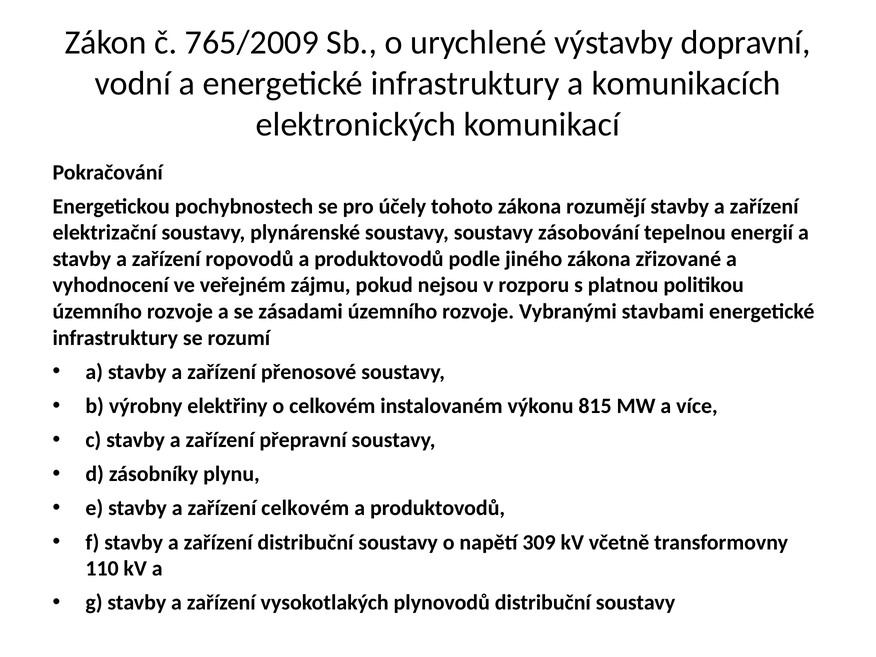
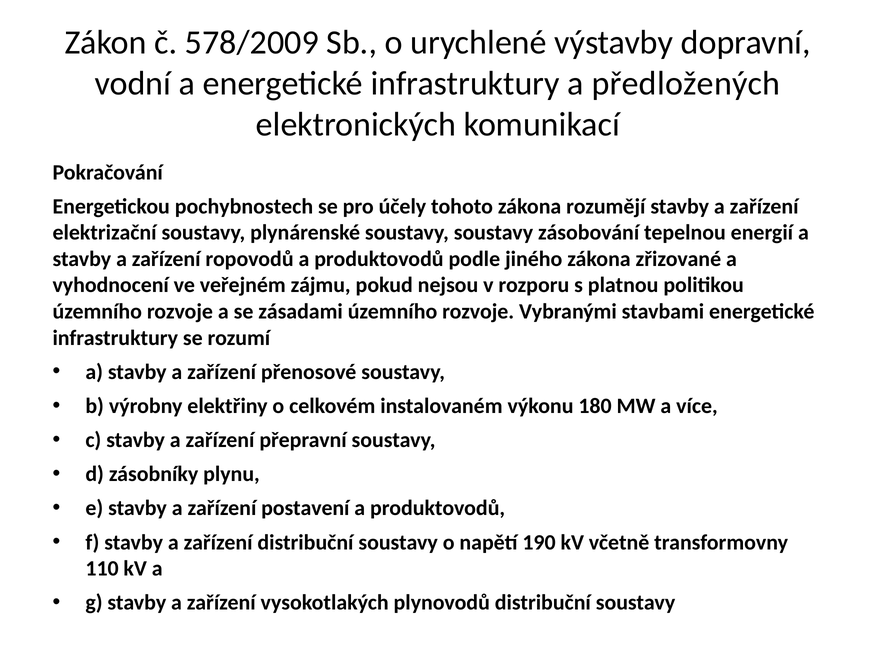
765/2009: 765/2009 -> 578/2009
komunikacích: komunikacích -> předložených
815: 815 -> 180
zařízení celkovém: celkovém -> postavení
309: 309 -> 190
